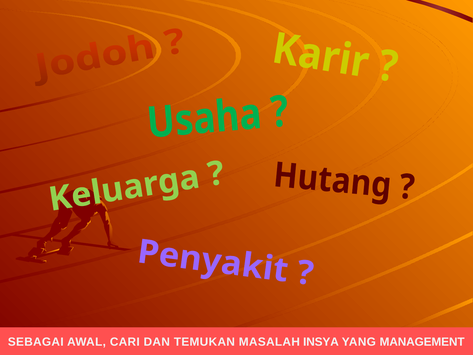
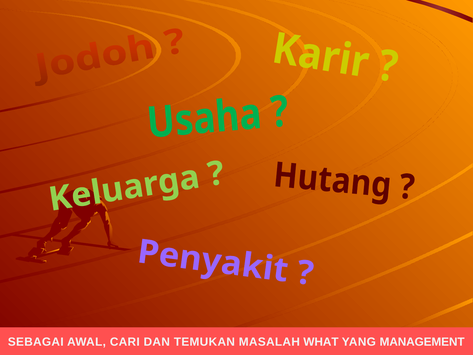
INSYA: INSYA -> WHAT
